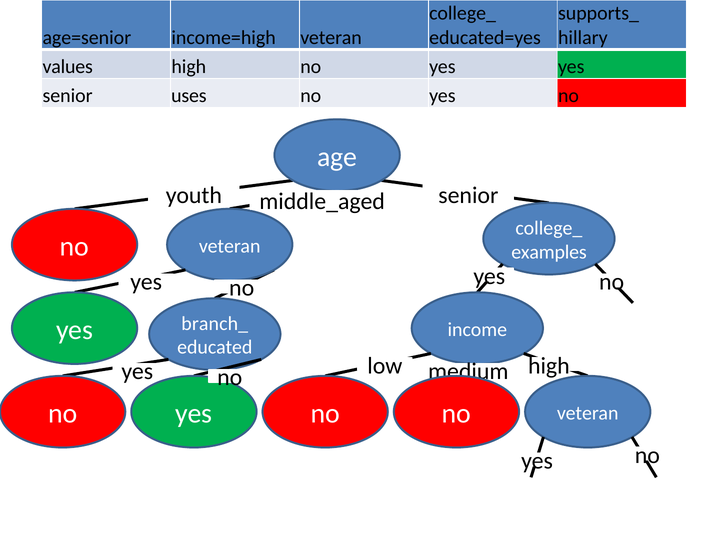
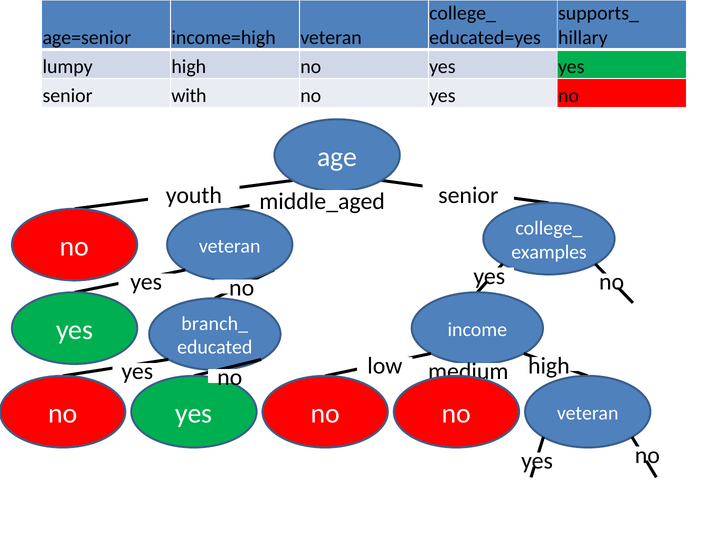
values: values -> lumpy
uses: uses -> with
